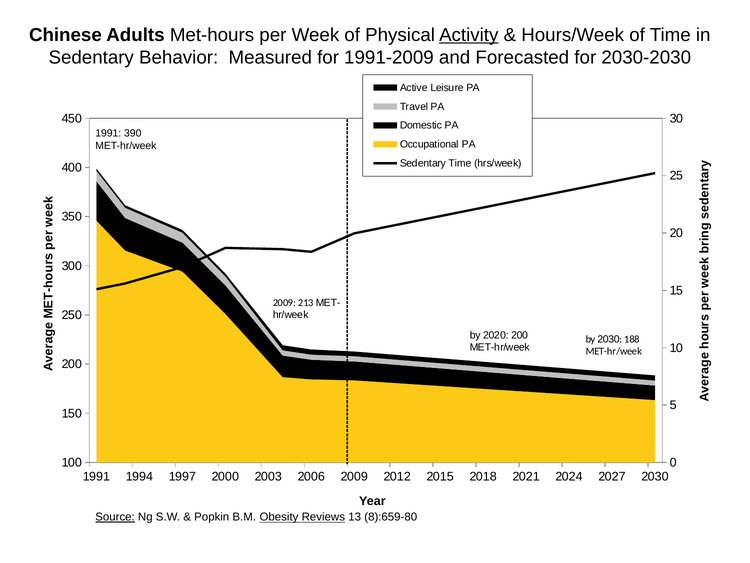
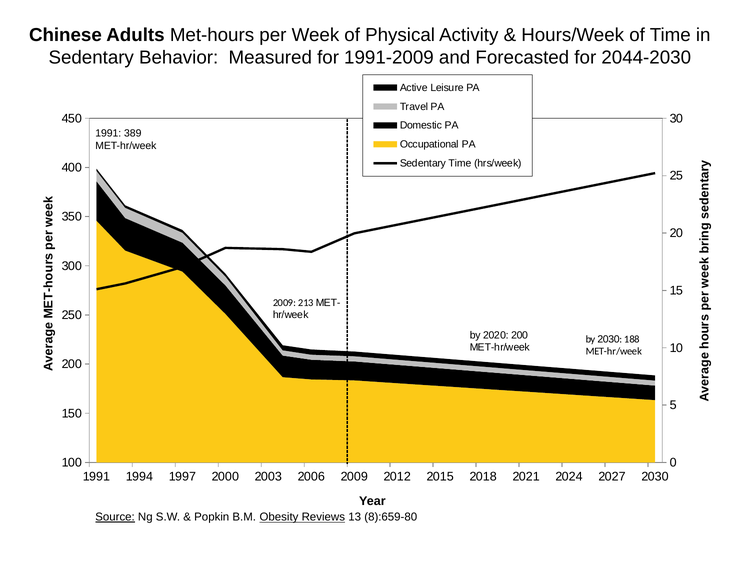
Activity underline: present -> none
2030-2030: 2030-2030 -> 2044-2030
390: 390 -> 389
